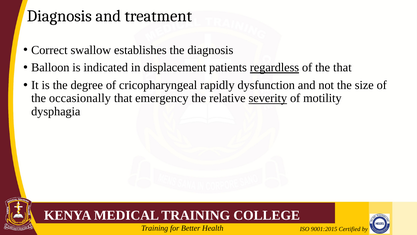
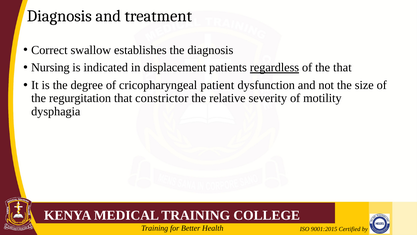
Balloon: Balloon -> Nursing
rapidly: rapidly -> patient
occasionally: occasionally -> regurgitation
emergency: emergency -> constrictor
severity underline: present -> none
